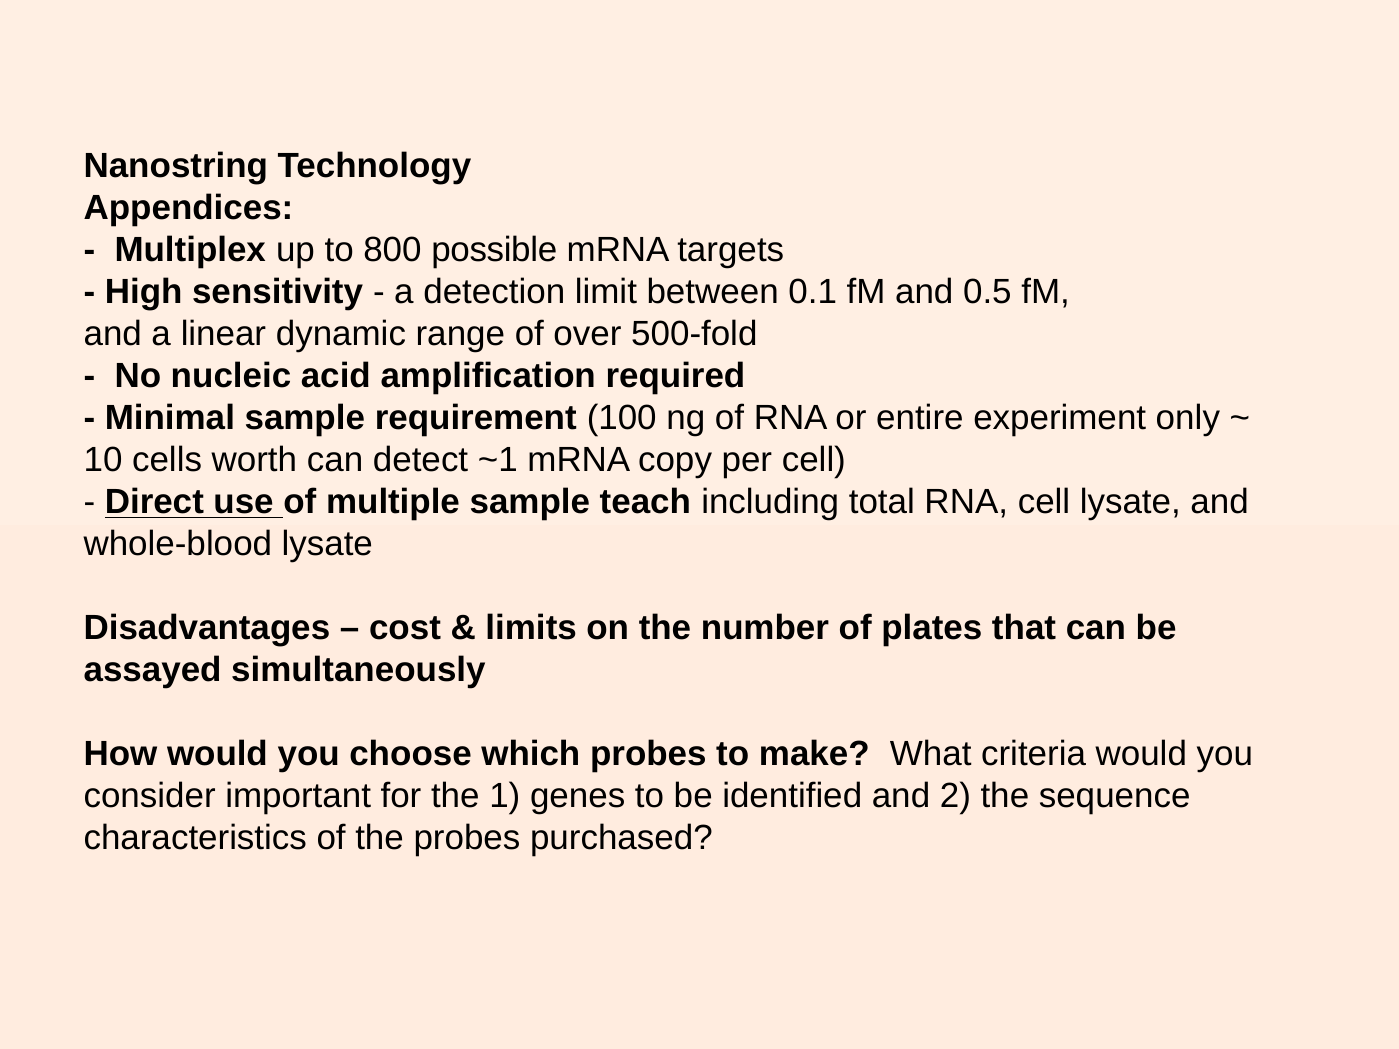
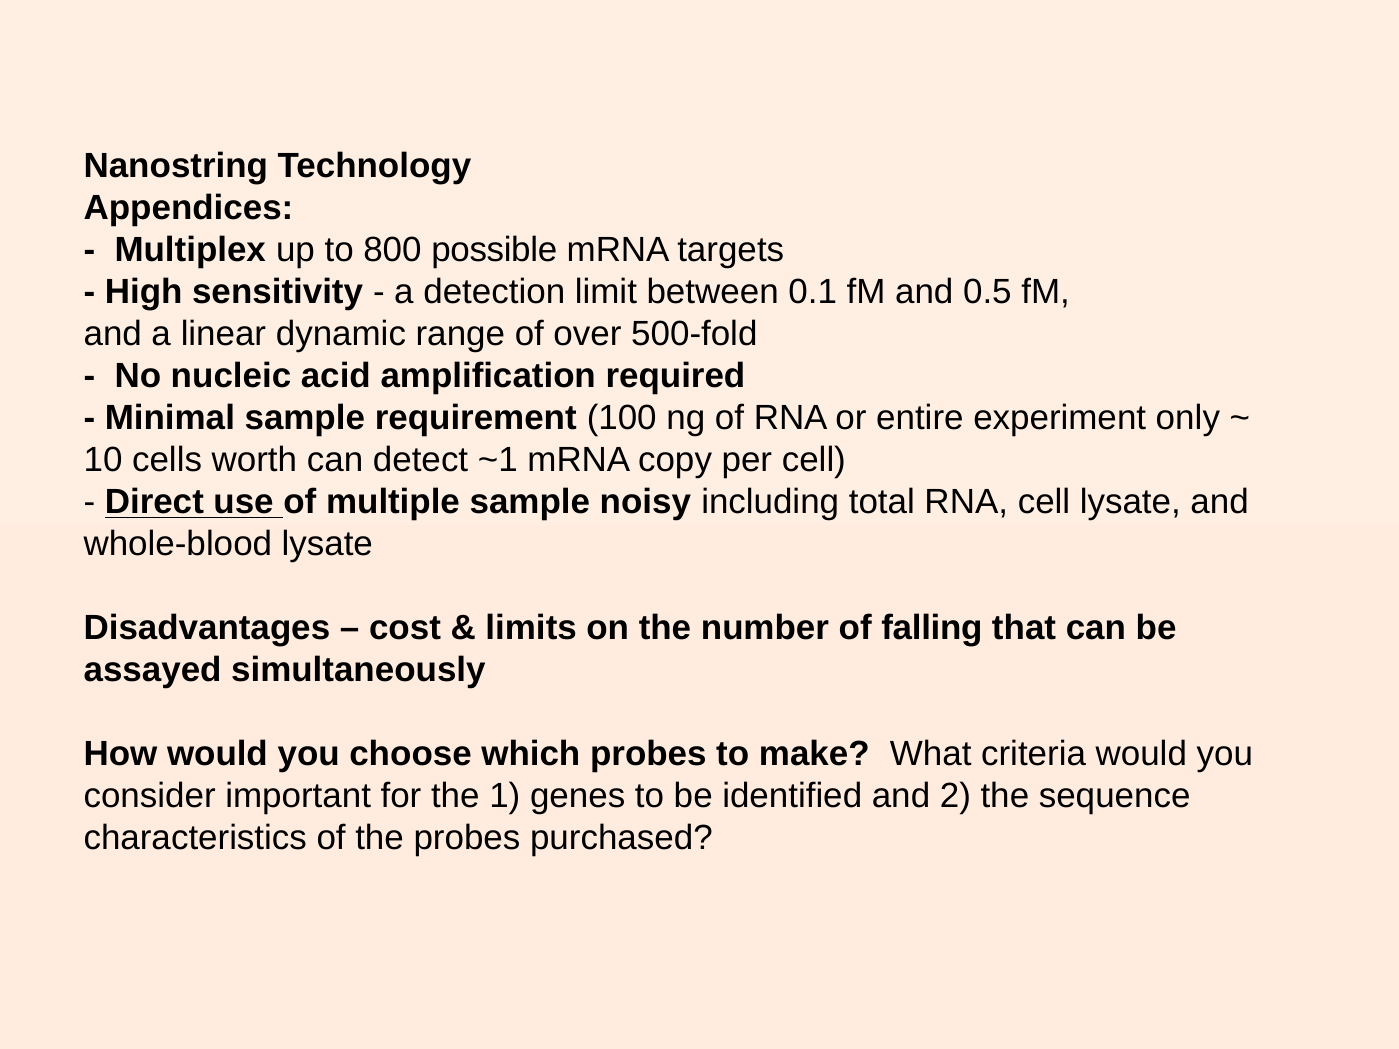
teach: teach -> noisy
plates: plates -> falling
